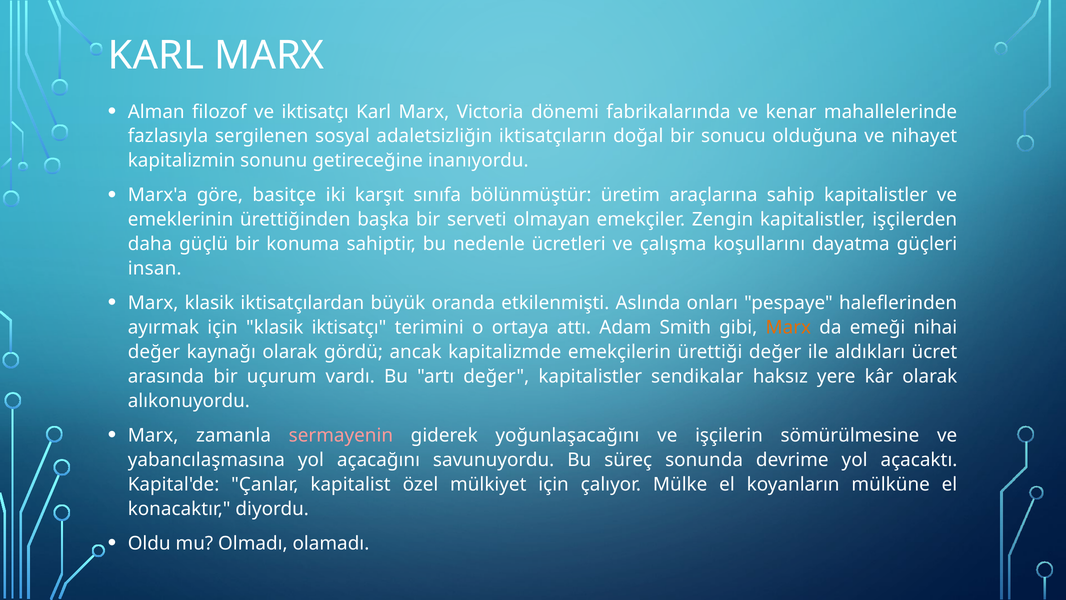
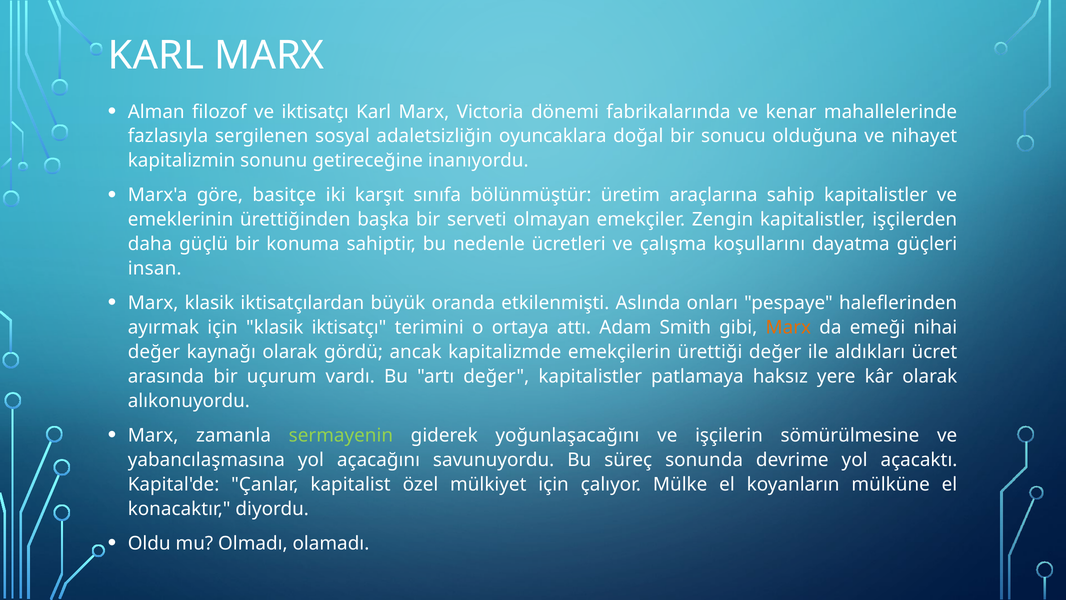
iktisatçıların: iktisatçıların -> oyuncaklara
sendikalar: sendikalar -> patlamaya
sermayenin colour: pink -> light green
